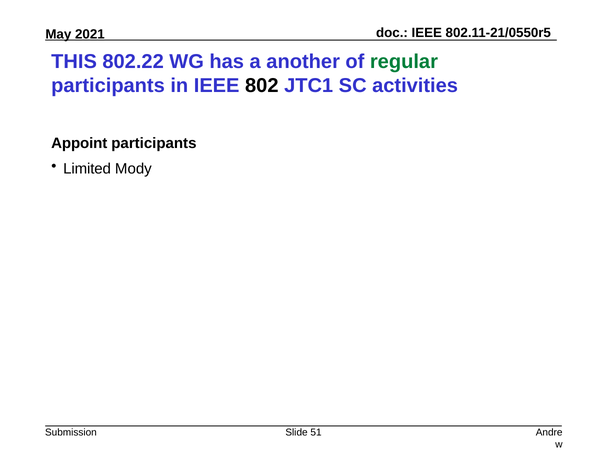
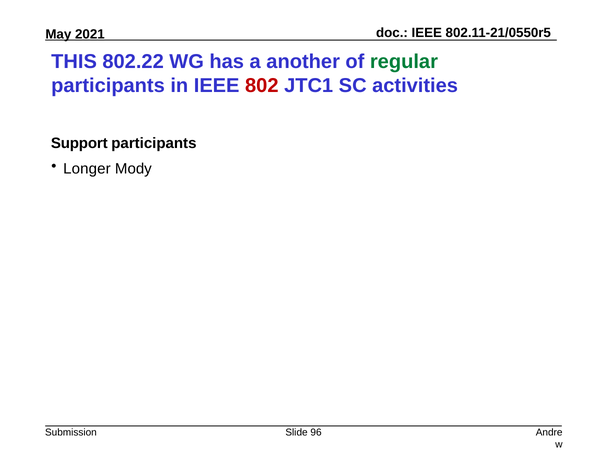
802 colour: black -> red
Appoint: Appoint -> Support
Limited: Limited -> Longer
51: 51 -> 96
